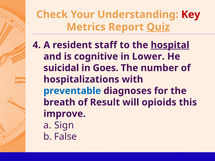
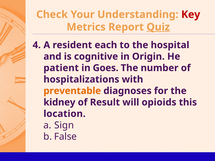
staff: staff -> each
hospital underline: present -> none
Lower: Lower -> Origin
suicidal: suicidal -> patient
preventable colour: blue -> orange
breath: breath -> kidney
improve: improve -> location
